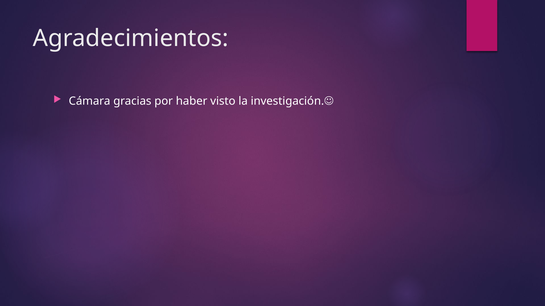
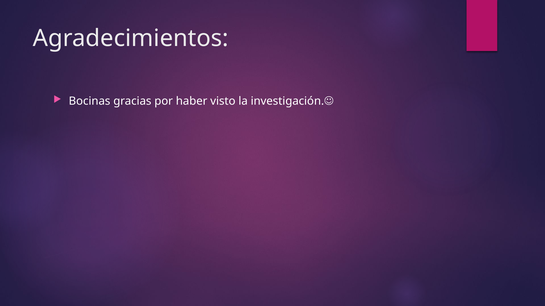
Cámara: Cámara -> Bocinas
